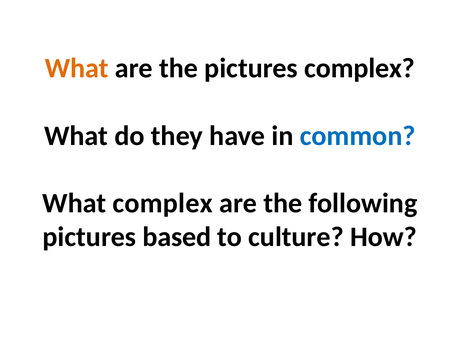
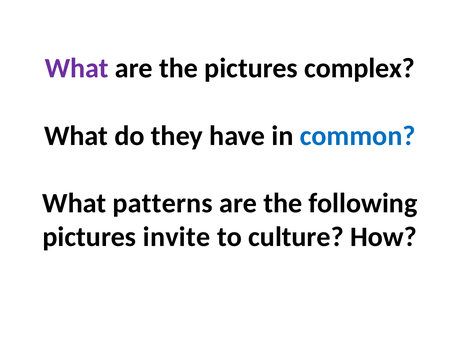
What at (77, 68) colour: orange -> purple
What complex: complex -> patterns
based: based -> invite
